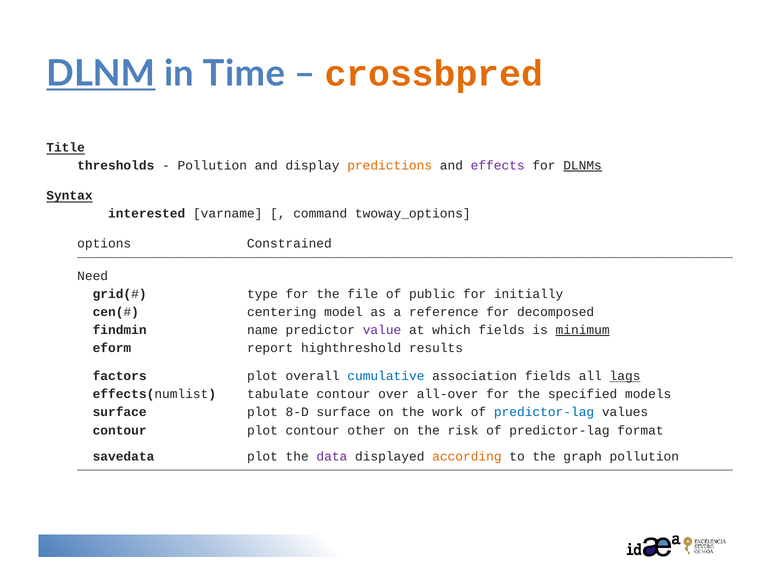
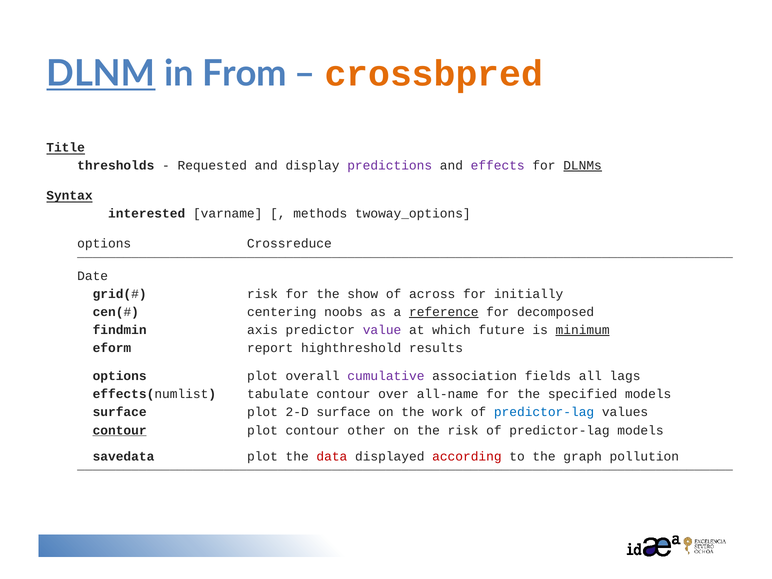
Time: Time -> From
Pollution at (212, 166): Pollution -> Requested
predictions colour: orange -> purple
command: command -> methods
Constrained: Constrained -> Crossreduce
Need: Need -> Date
type at (262, 294): type -> risk
file: file -> show
public: public -> across
model: model -> noobs
reference underline: none -> present
name: name -> axis
which fields: fields -> future
factors at (120, 376): factors -> options
cumulative colour: blue -> purple
lags underline: present -> none
all-over: all-over -> all-name
8-D: 8-D -> 2-D
contour at (120, 430) underline: none -> present
predictor-lag format: format -> models
data colour: purple -> red
according colour: orange -> red
